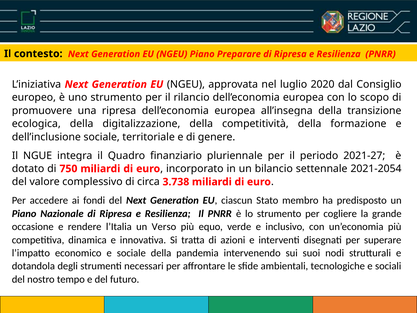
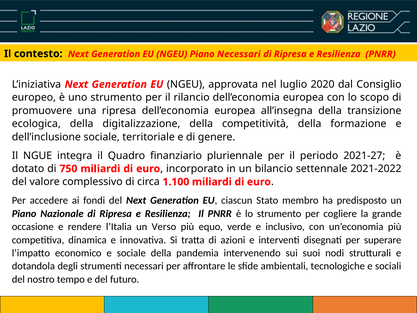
Piano Preparare: Preparare -> Necessari
2021-2054: 2021-2054 -> 2021-2022
3.738: 3.738 -> 1.100
